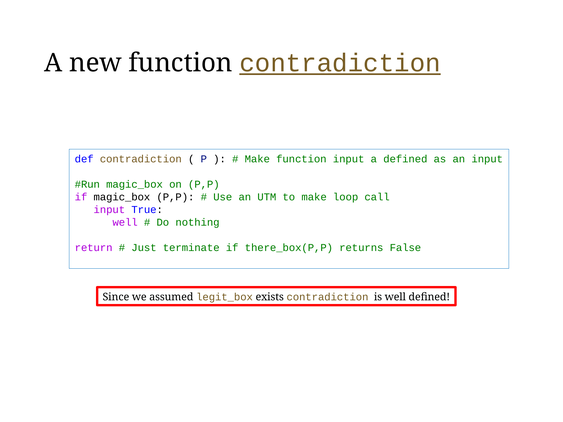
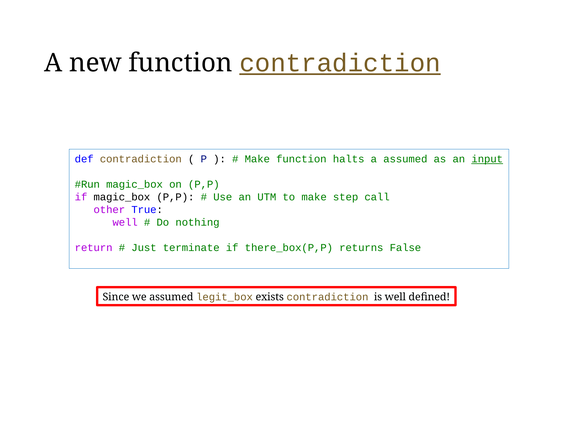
function input: input -> halts
a defined: defined -> assumed
input at (487, 159) underline: none -> present
loop: loop -> step
input at (109, 210): input -> other
